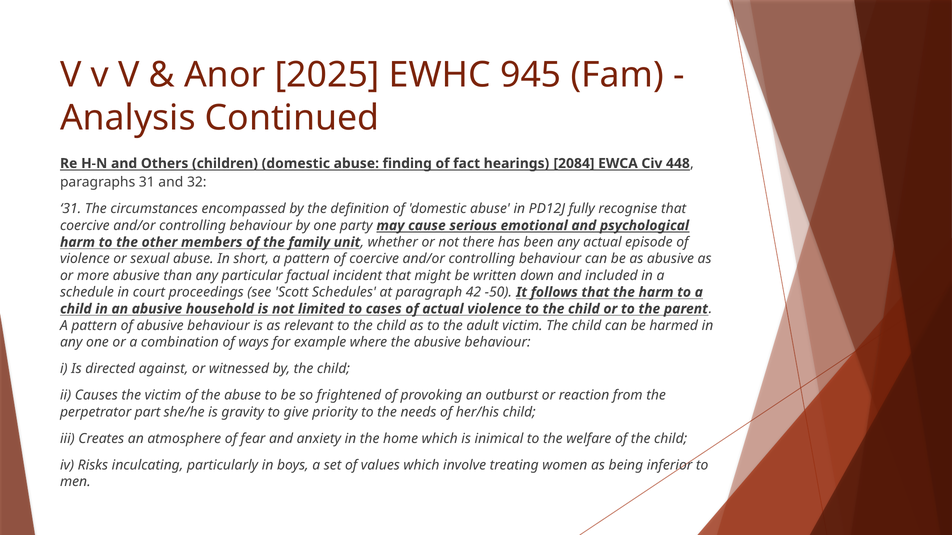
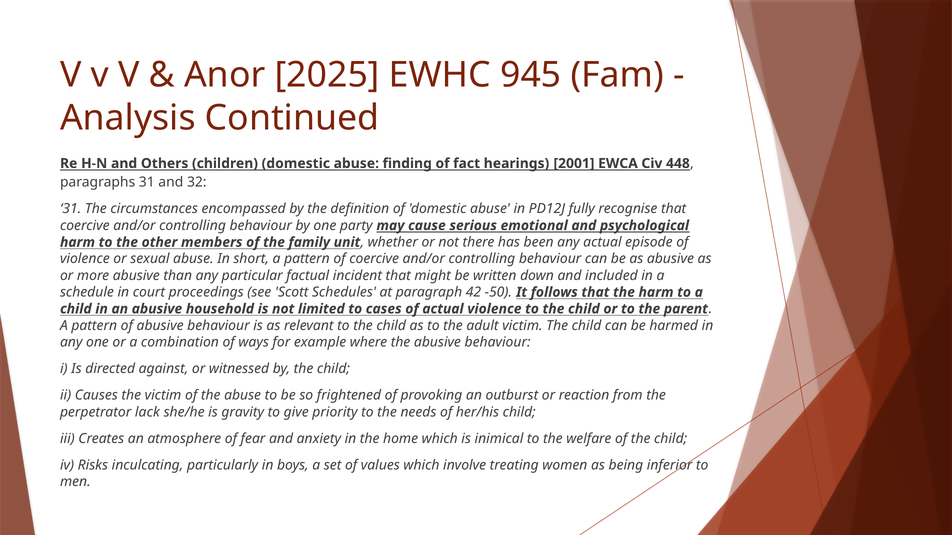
2084: 2084 -> 2001
part: part -> lack
